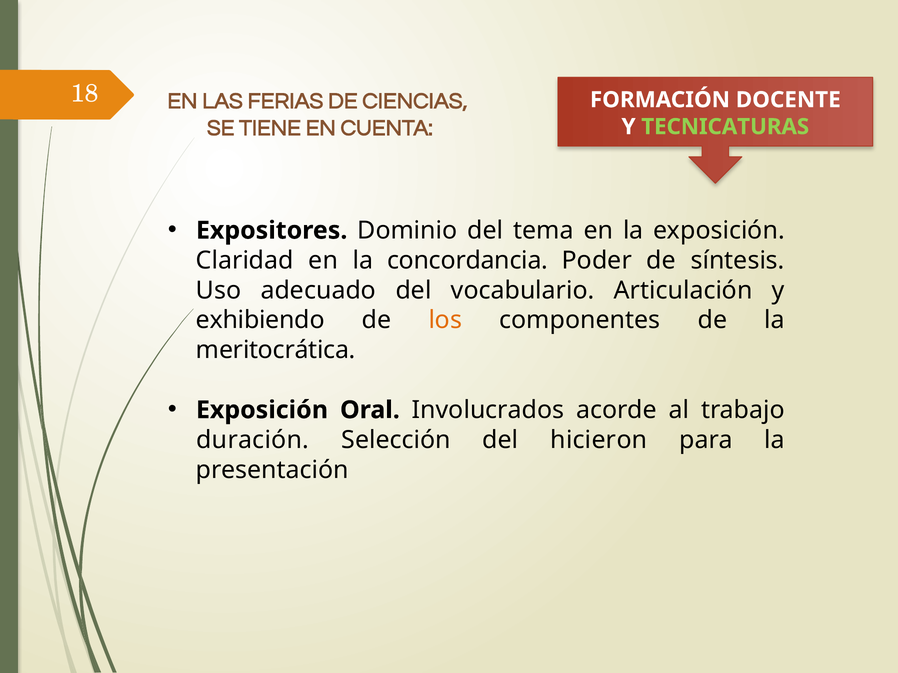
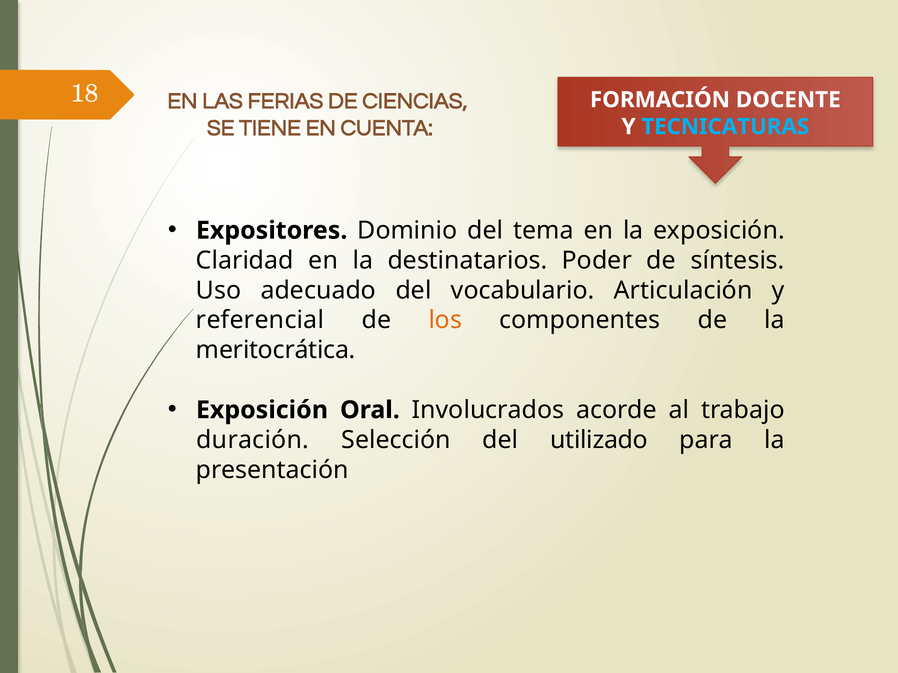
TECNICATURAS colour: light green -> light blue
concordancia: concordancia -> destinatarios
exhibiendo: exhibiendo -> referencial
hicieron: hicieron -> utilizado
